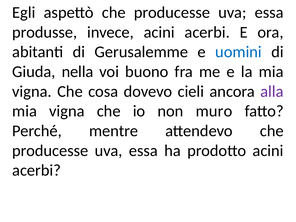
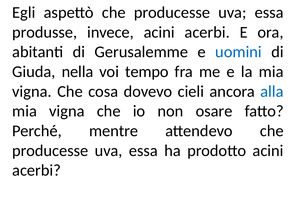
buono: buono -> tempo
alla colour: purple -> blue
muro: muro -> osare
